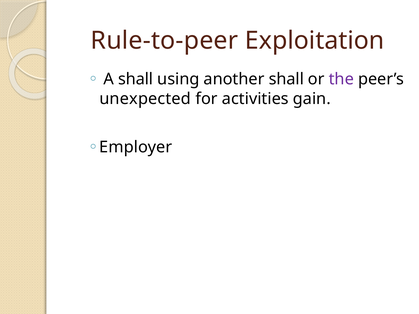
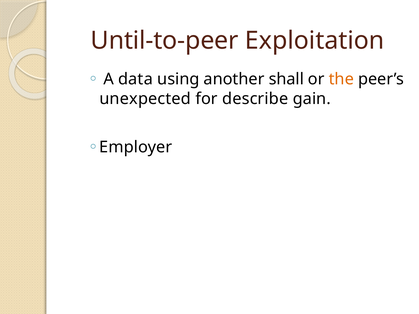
Rule-to-peer: Rule-to-peer -> Until-to-peer
A shall: shall -> data
the colour: purple -> orange
activities: activities -> describe
